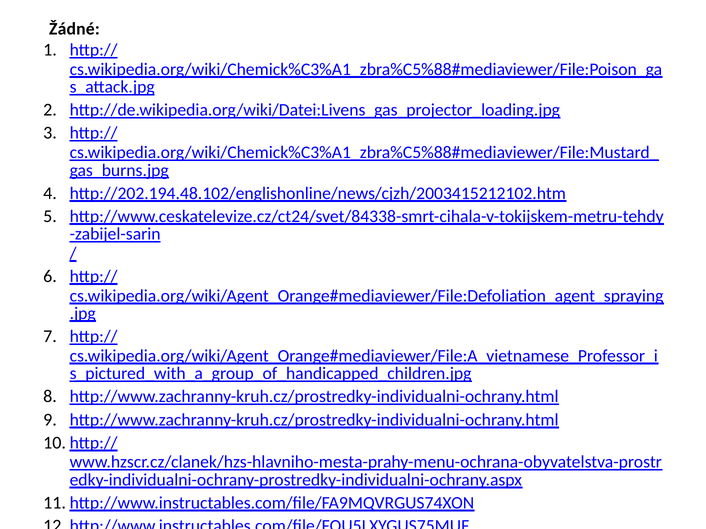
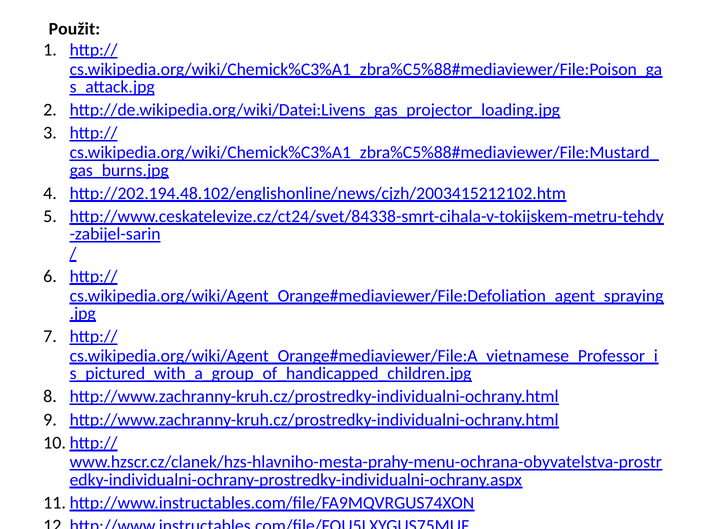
Žádné: Žádné -> Použit
